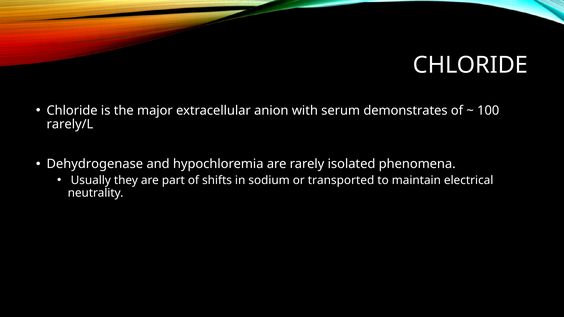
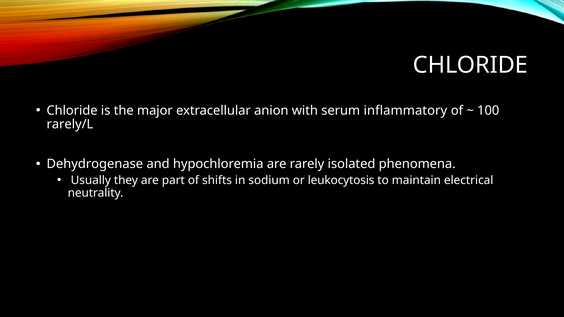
demonstrates: demonstrates -> inflammatory
transported: transported -> leukocytosis
